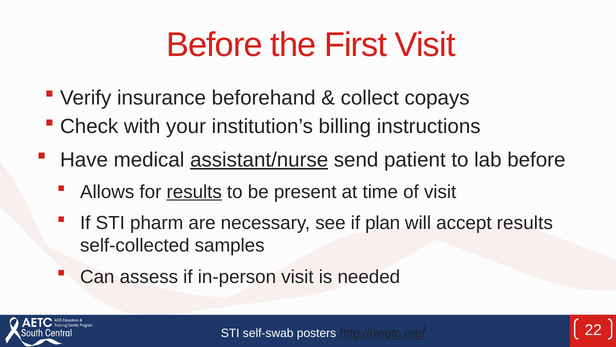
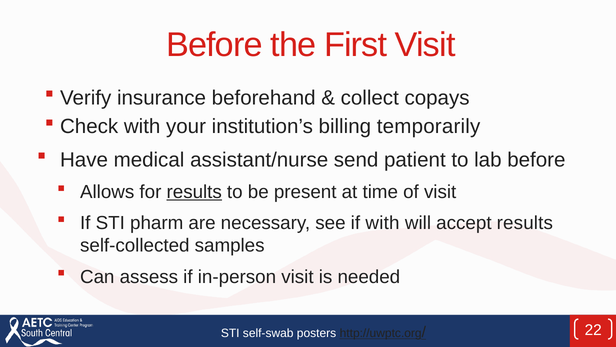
instructions: instructions -> temporarily
assistant/nurse underline: present -> none
if plan: plan -> with
